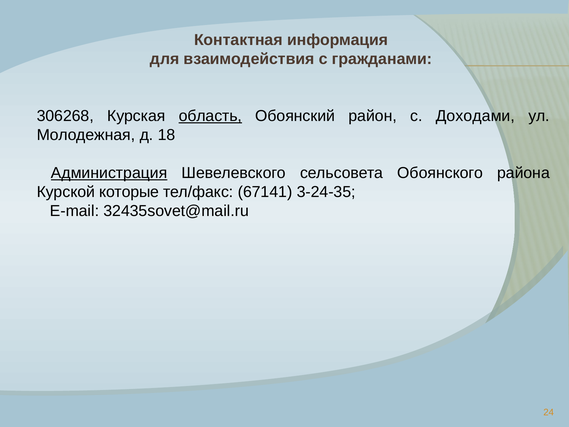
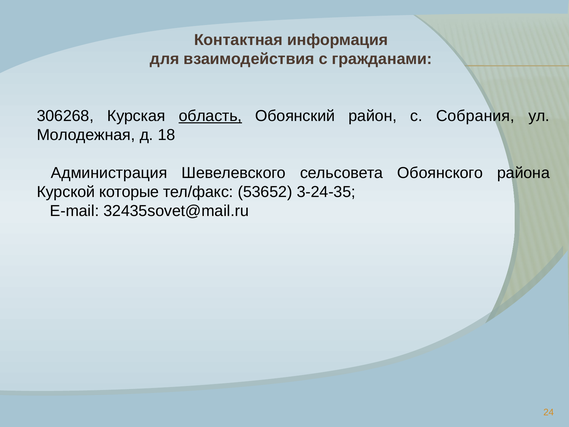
Доходами: Доходами -> Собрания
Администрация underline: present -> none
67141: 67141 -> 53652
